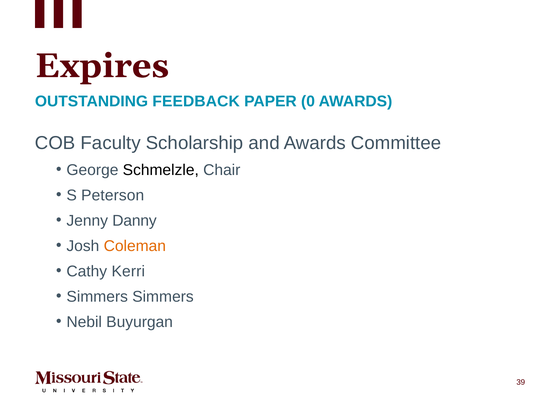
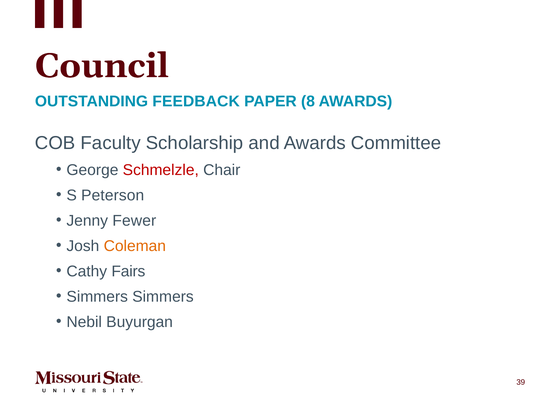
Expires: Expires -> Council
0: 0 -> 8
Schmelzle colour: black -> red
Danny: Danny -> Fewer
Kerri: Kerri -> Fairs
